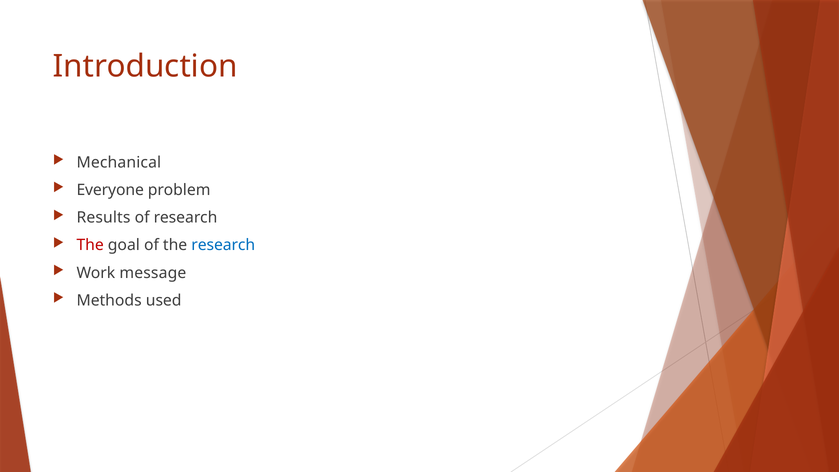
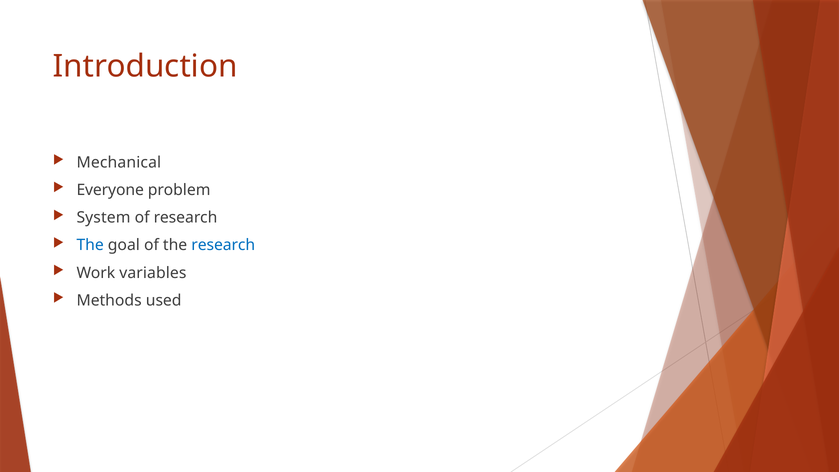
Results: Results -> System
The at (90, 245) colour: red -> blue
message: message -> variables
